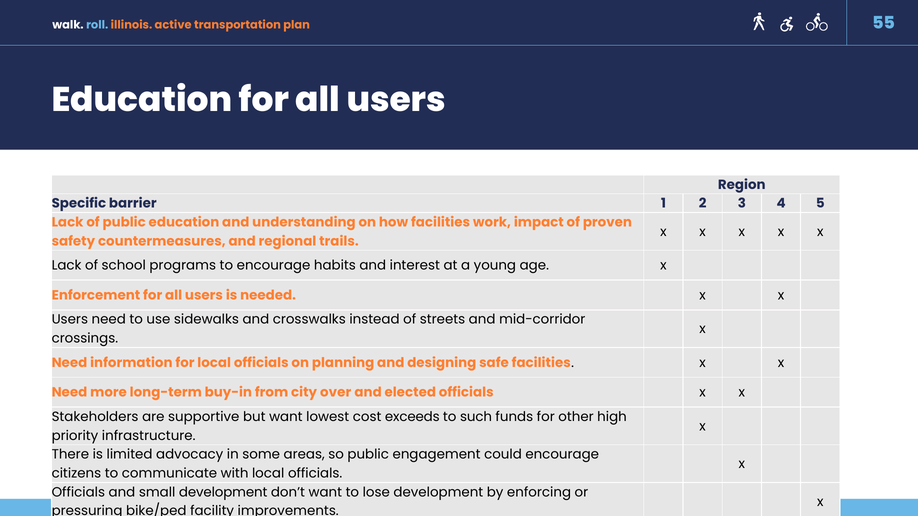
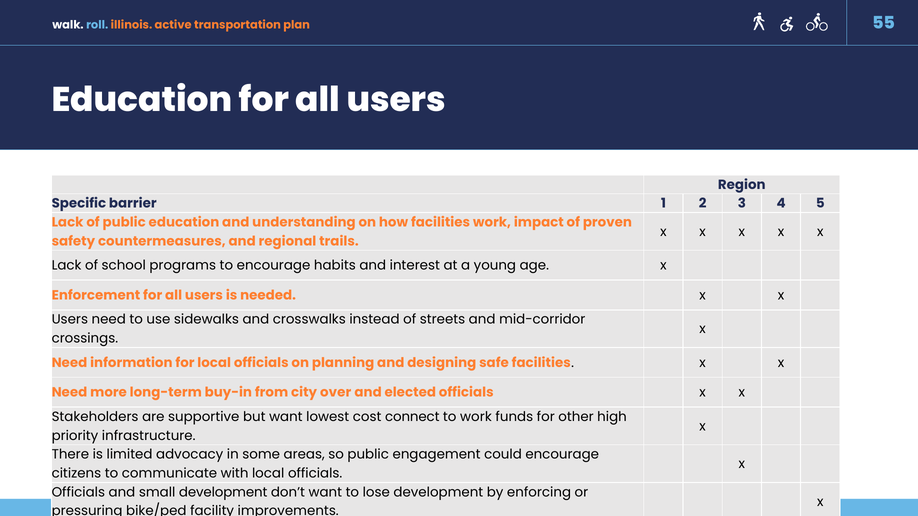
exceeds: exceeds -> connect
to such: such -> work
